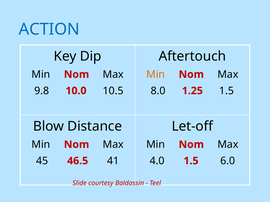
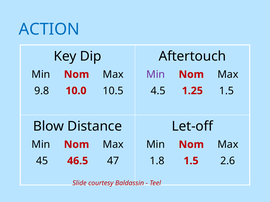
Min at (156, 75) colour: orange -> purple
8.0: 8.0 -> 4.5
41: 41 -> 47
4.0: 4.0 -> 1.8
6.0: 6.0 -> 2.6
